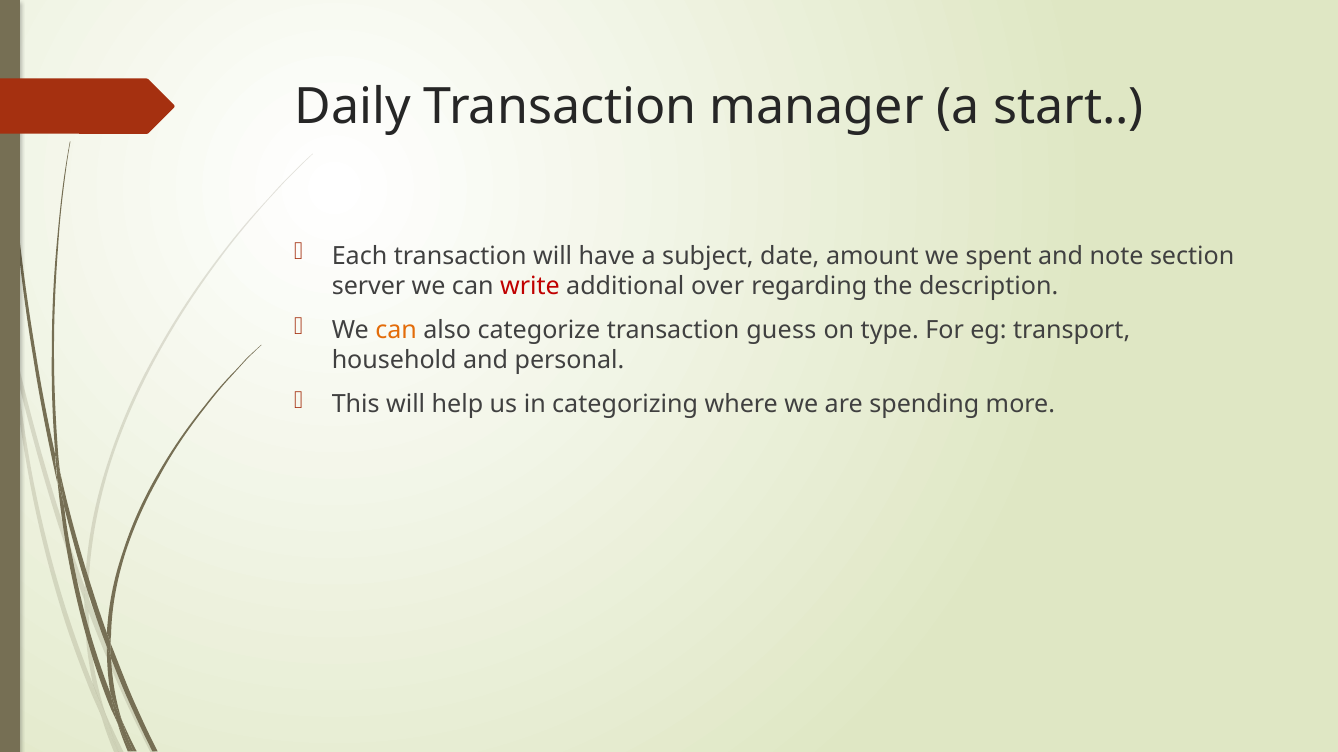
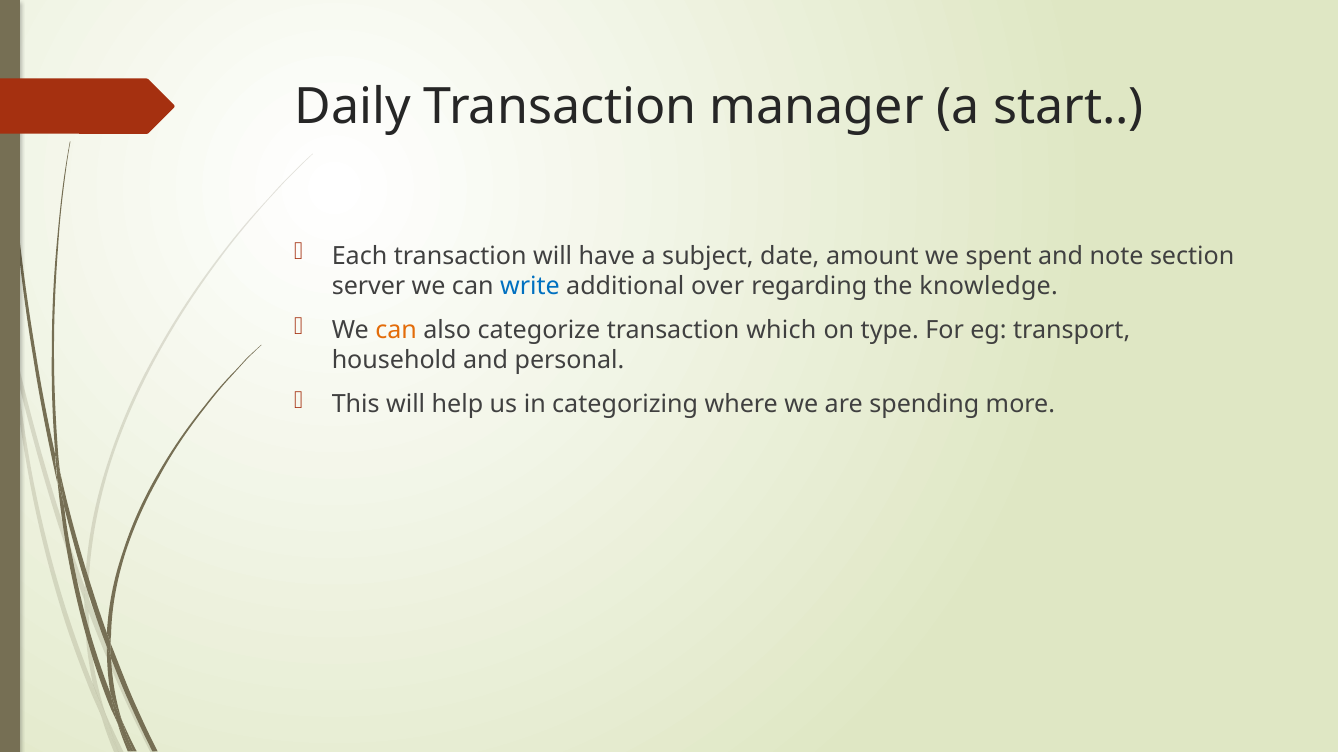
write colour: red -> blue
description: description -> knowledge
guess: guess -> which
